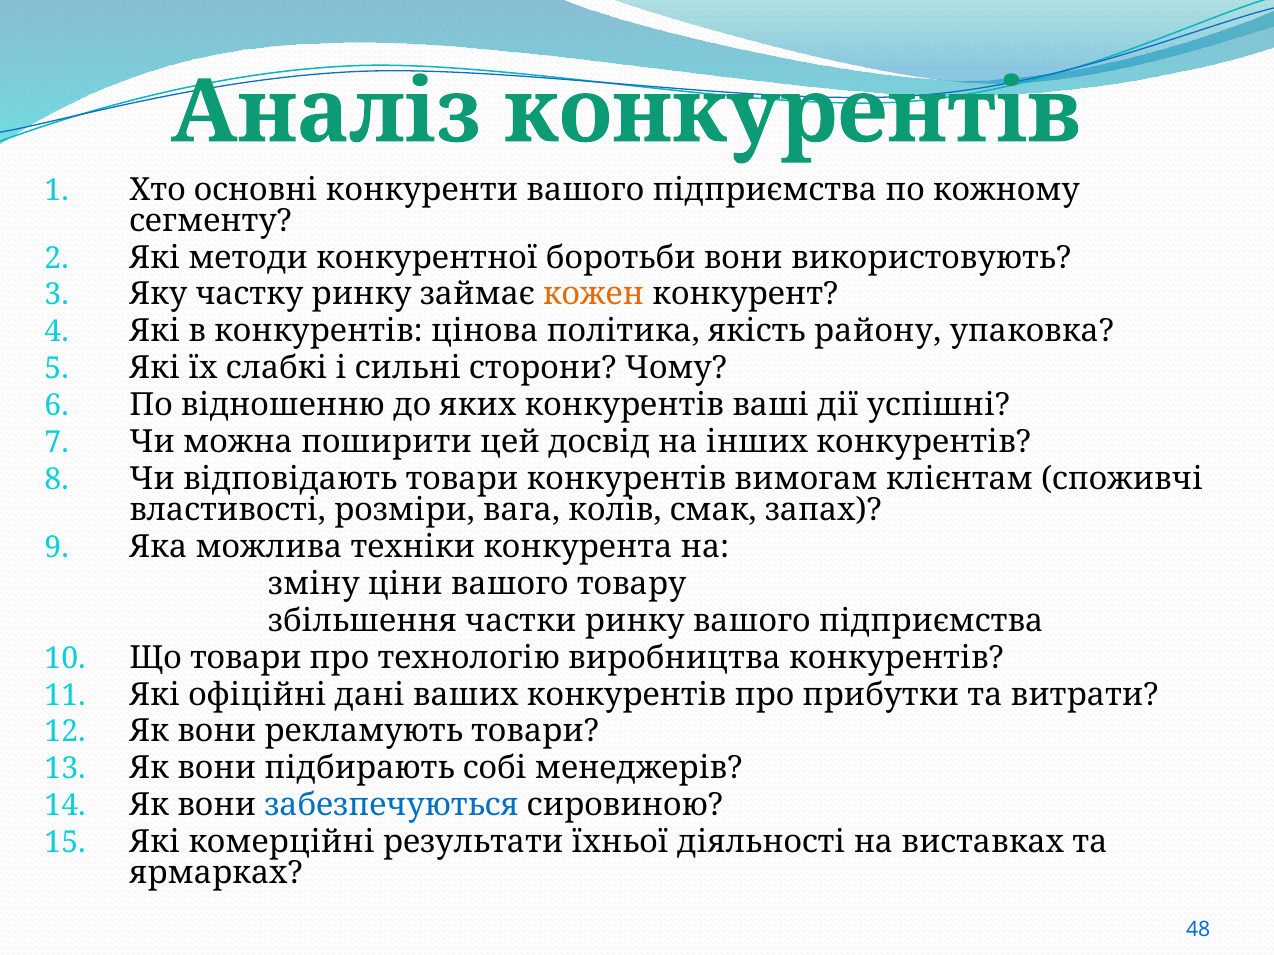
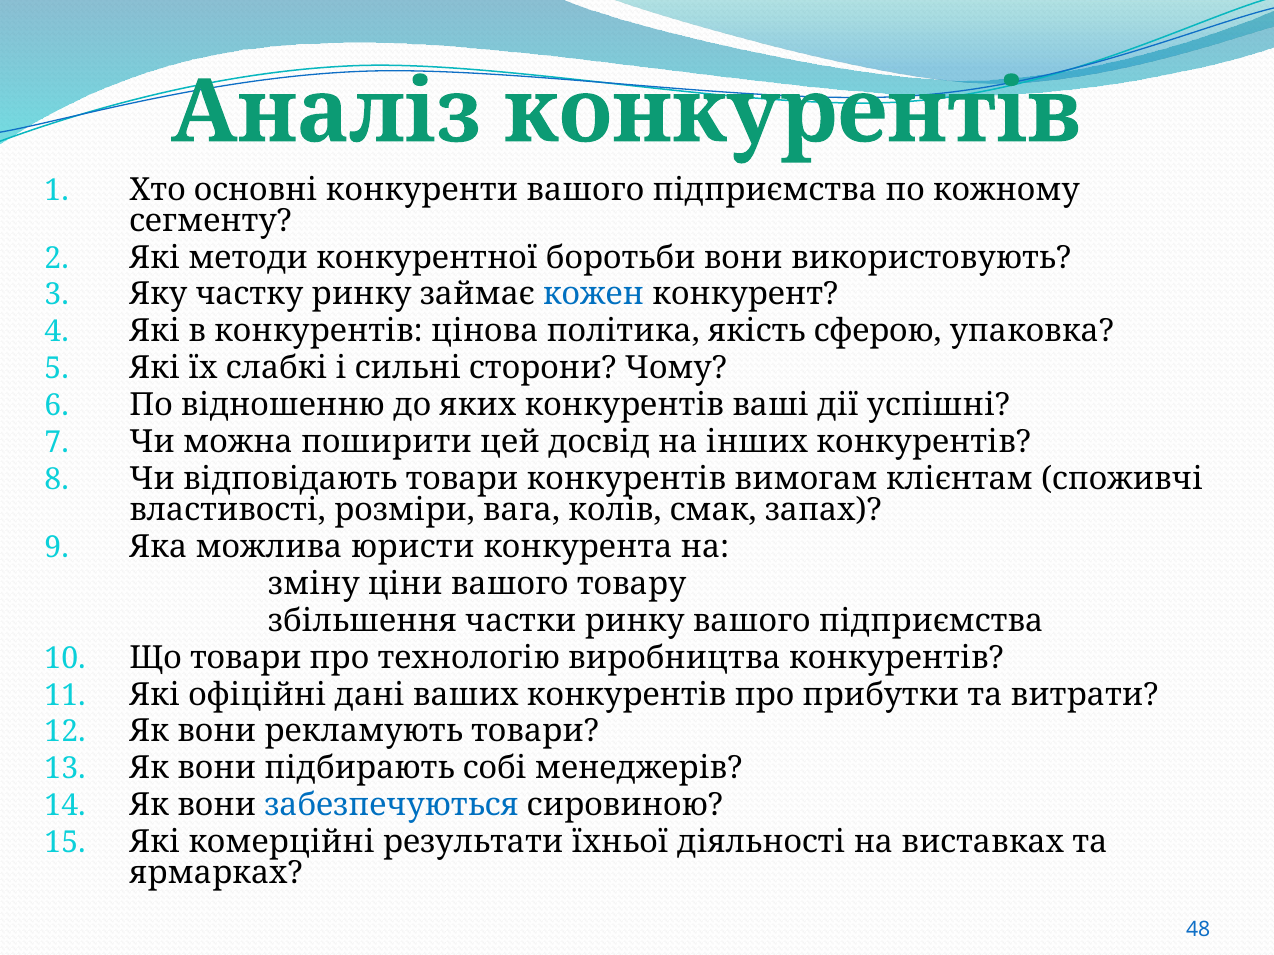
кожен colour: orange -> blue
району: району -> сферою
техніки: техніки -> юристи
